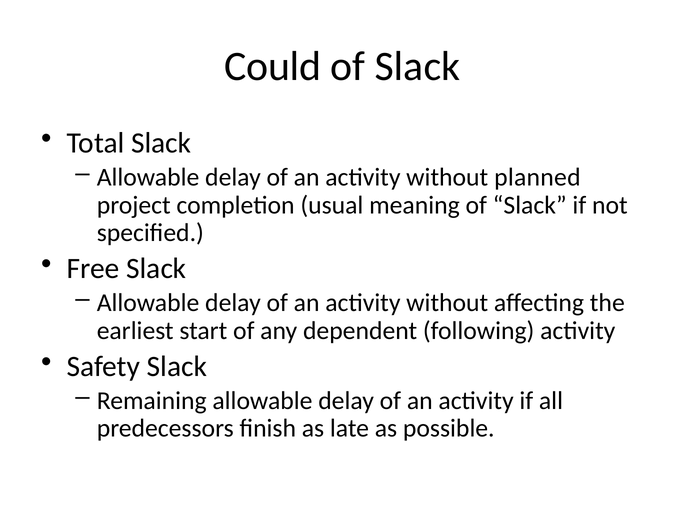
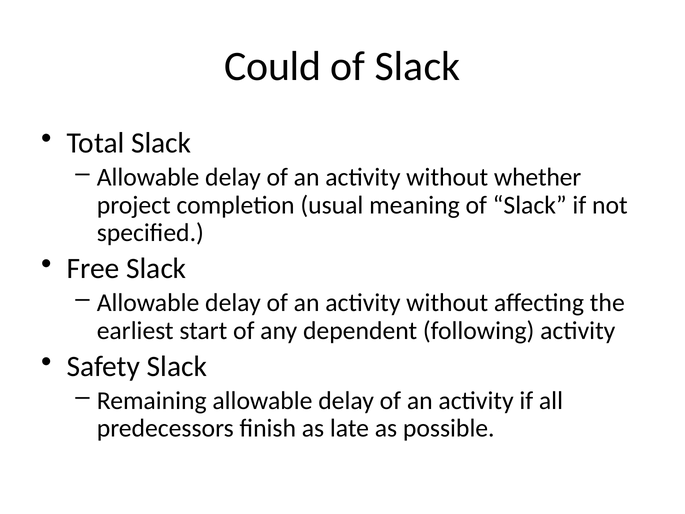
planned: planned -> whether
